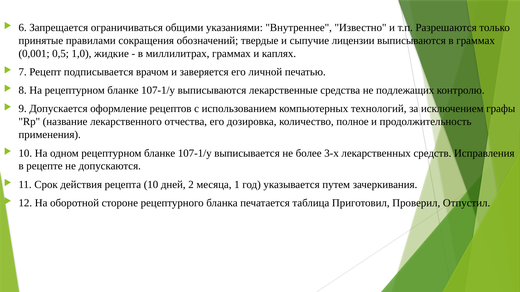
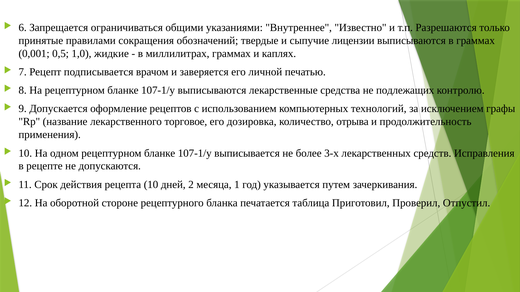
отчества: отчества -> торговое
полное: полное -> отрыва
